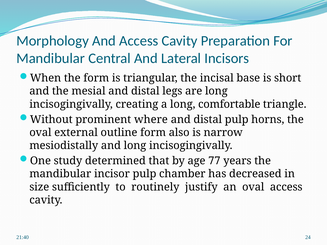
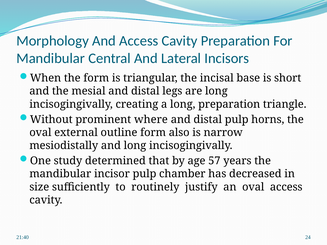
long comfortable: comfortable -> preparation
77: 77 -> 57
